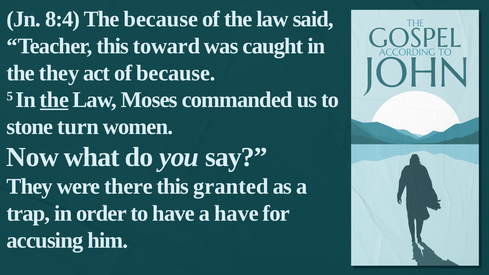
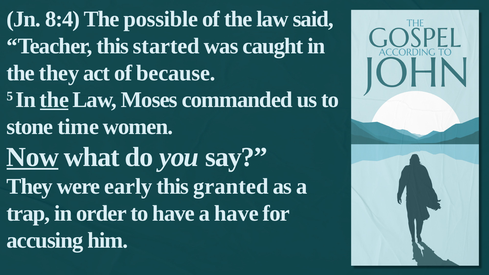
The because: because -> possible
toward: toward -> started
turn: turn -> time
Now underline: none -> present
there: there -> early
